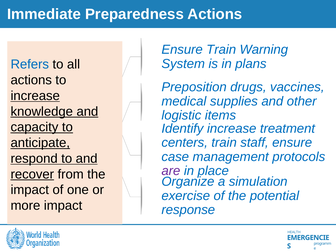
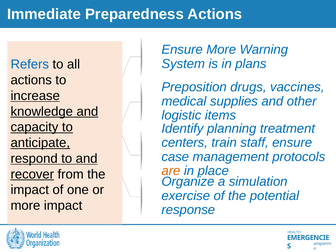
Ensure Train: Train -> More
Identify increase: increase -> planning
are colour: purple -> orange
